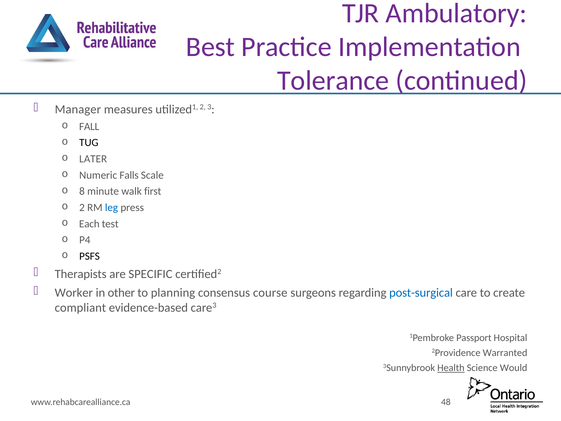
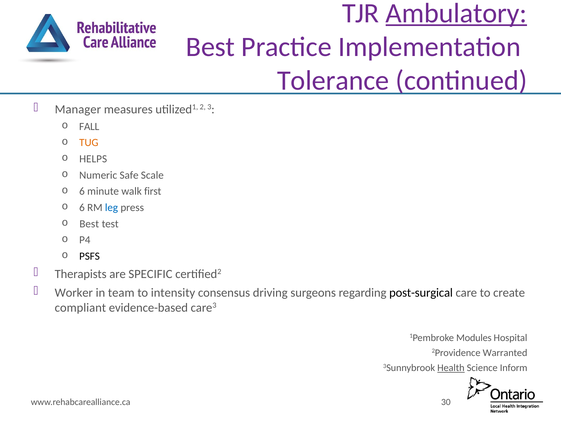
Ambulatory underline: none -> present
TUG colour: black -> orange
LATER: LATER -> HELPS
Falls: Falls -> Safe
8 at (82, 191): 8 -> 6
2 at (82, 207): 2 -> 6
Each at (89, 224): Each -> Best
other: other -> team
planning: planning -> intensity
course: course -> driving
post-surgical colour: blue -> black
Passport: Passport -> Modules
Would: Would -> Inform
48: 48 -> 30
